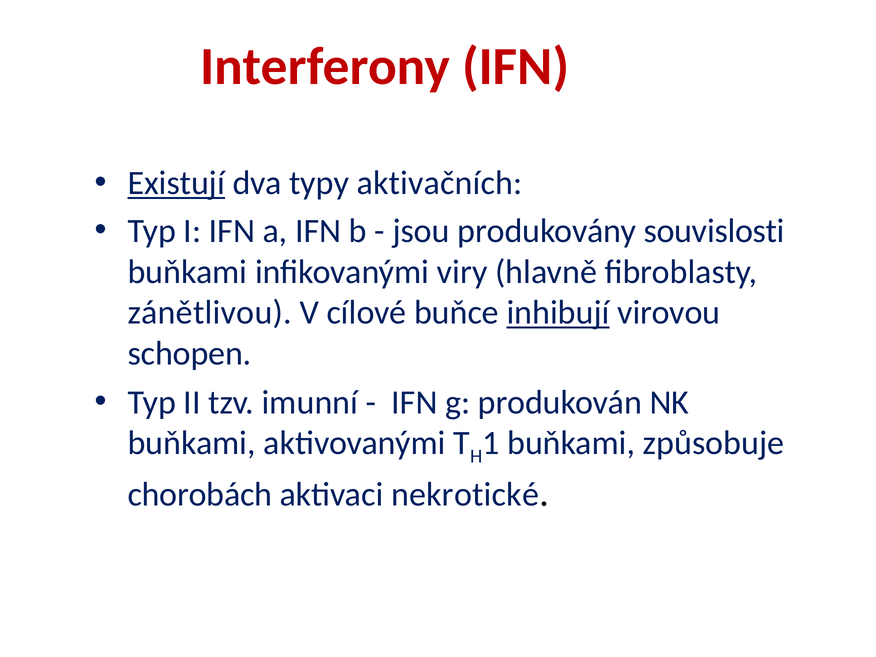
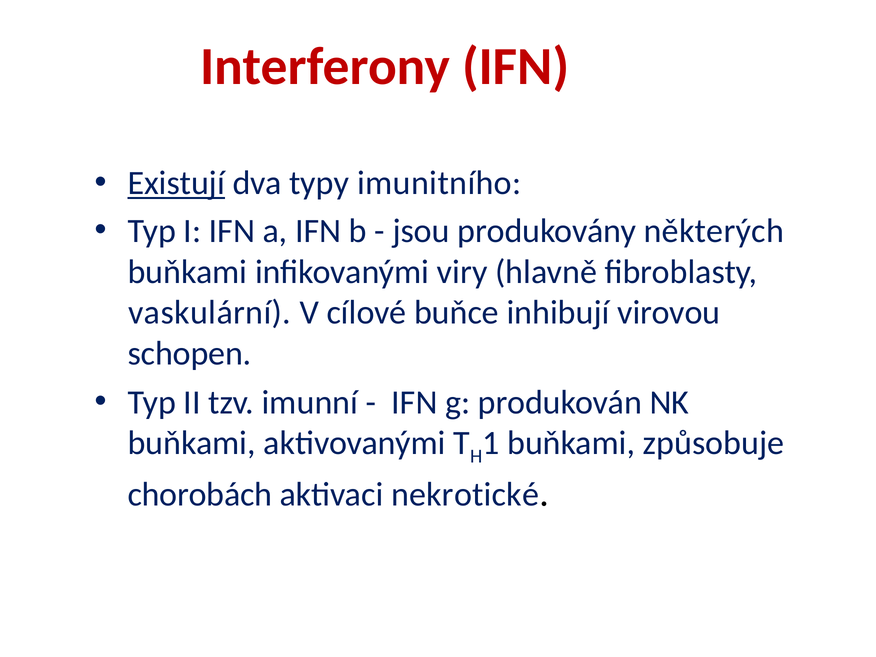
aktivačních: aktivačních -> imunitního
souvislosti: souvislosti -> některých
zánětlivou: zánětlivou -> vaskulární
inhibují underline: present -> none
